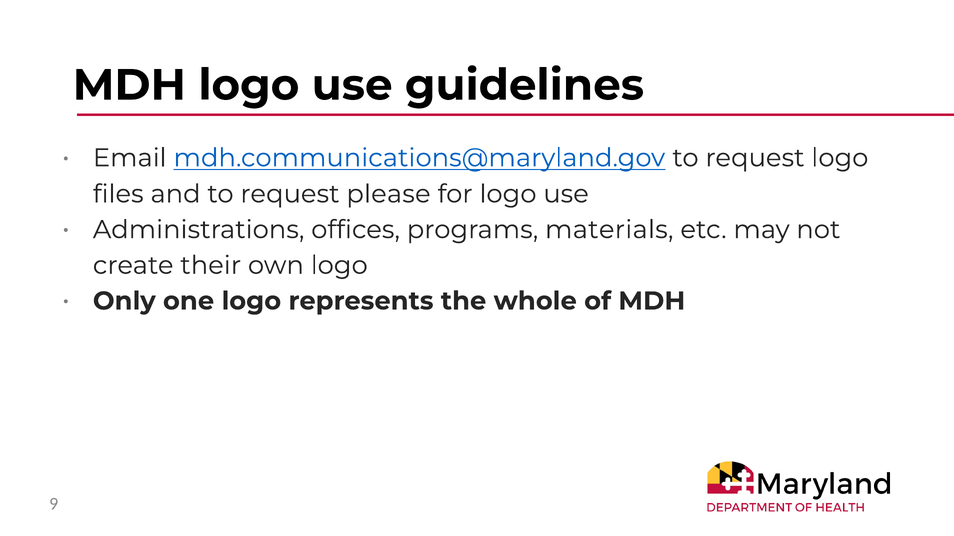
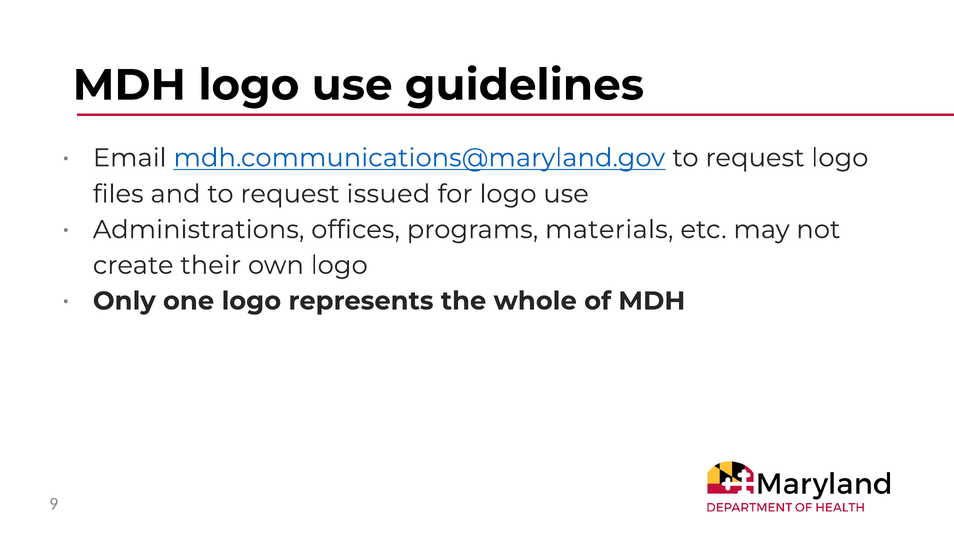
please: please -> issued
